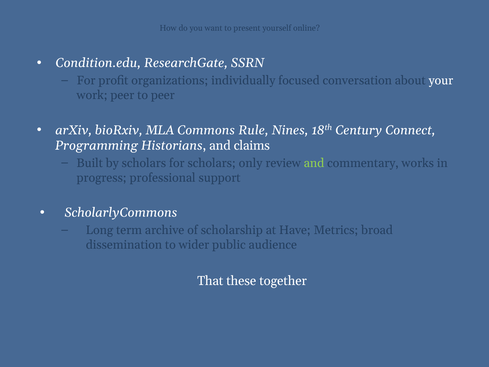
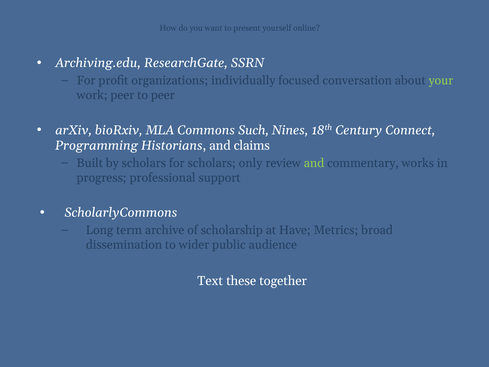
Condition.edu: Condition.edu -> Archiving.edu
your colour: white -> light green
Rule: Rule -> Such
That: That -> Text
